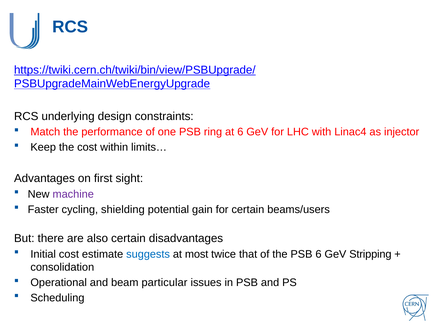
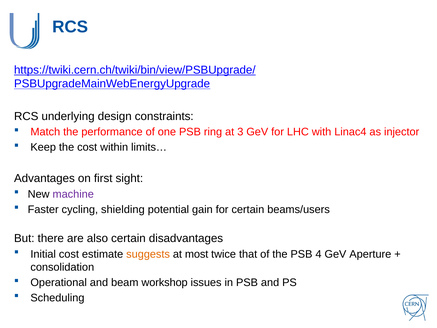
at 6: 6 -> 3
suggests colour: blue -> orange
PSB 6: 6 -> 4
Stripping: Stripping -> Aperture
particular: particular -> workshop
